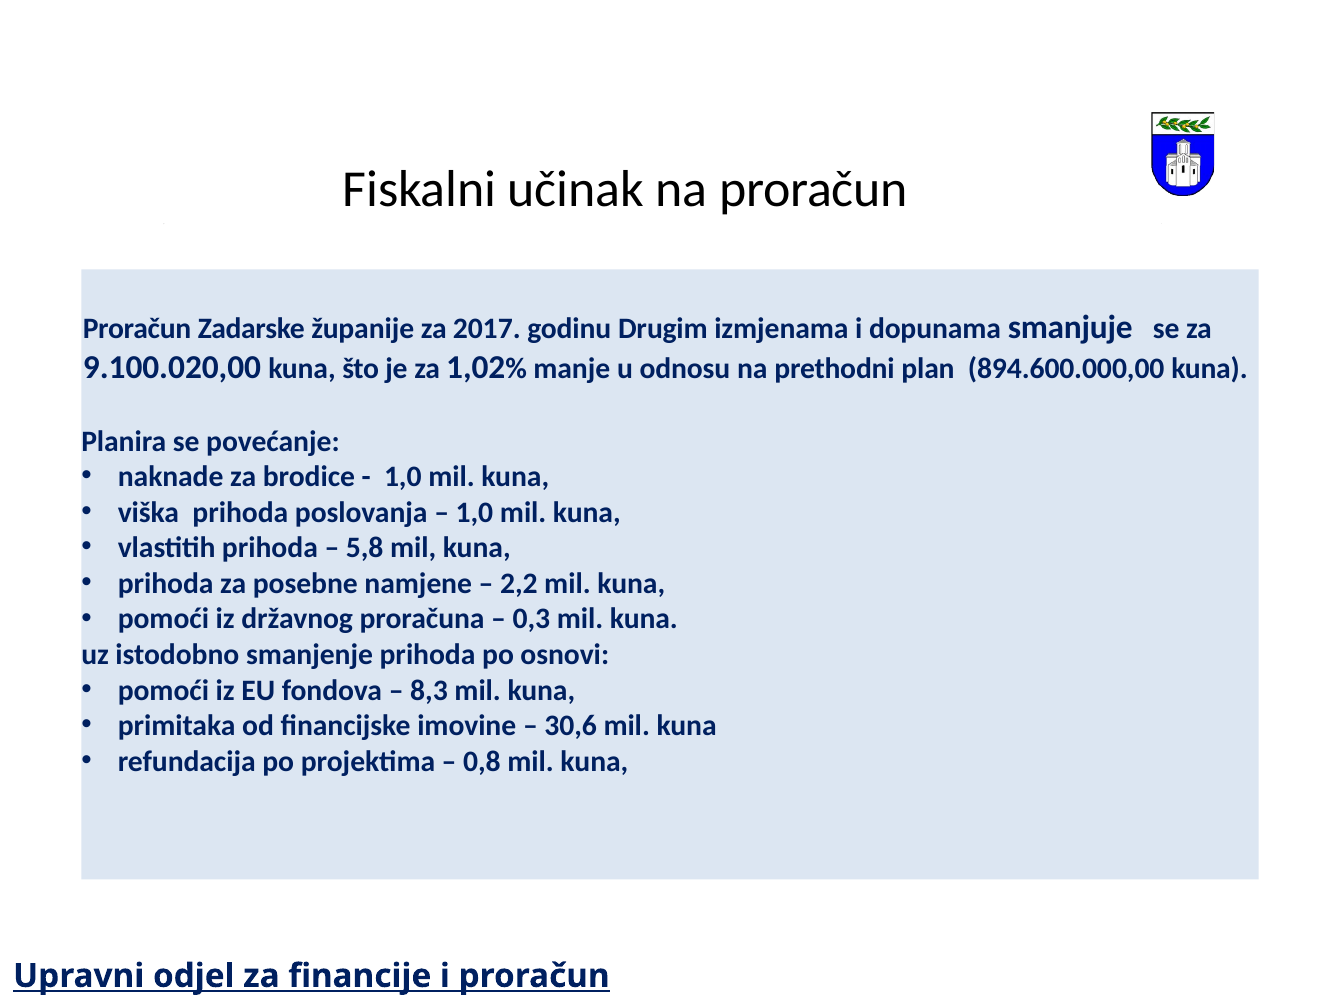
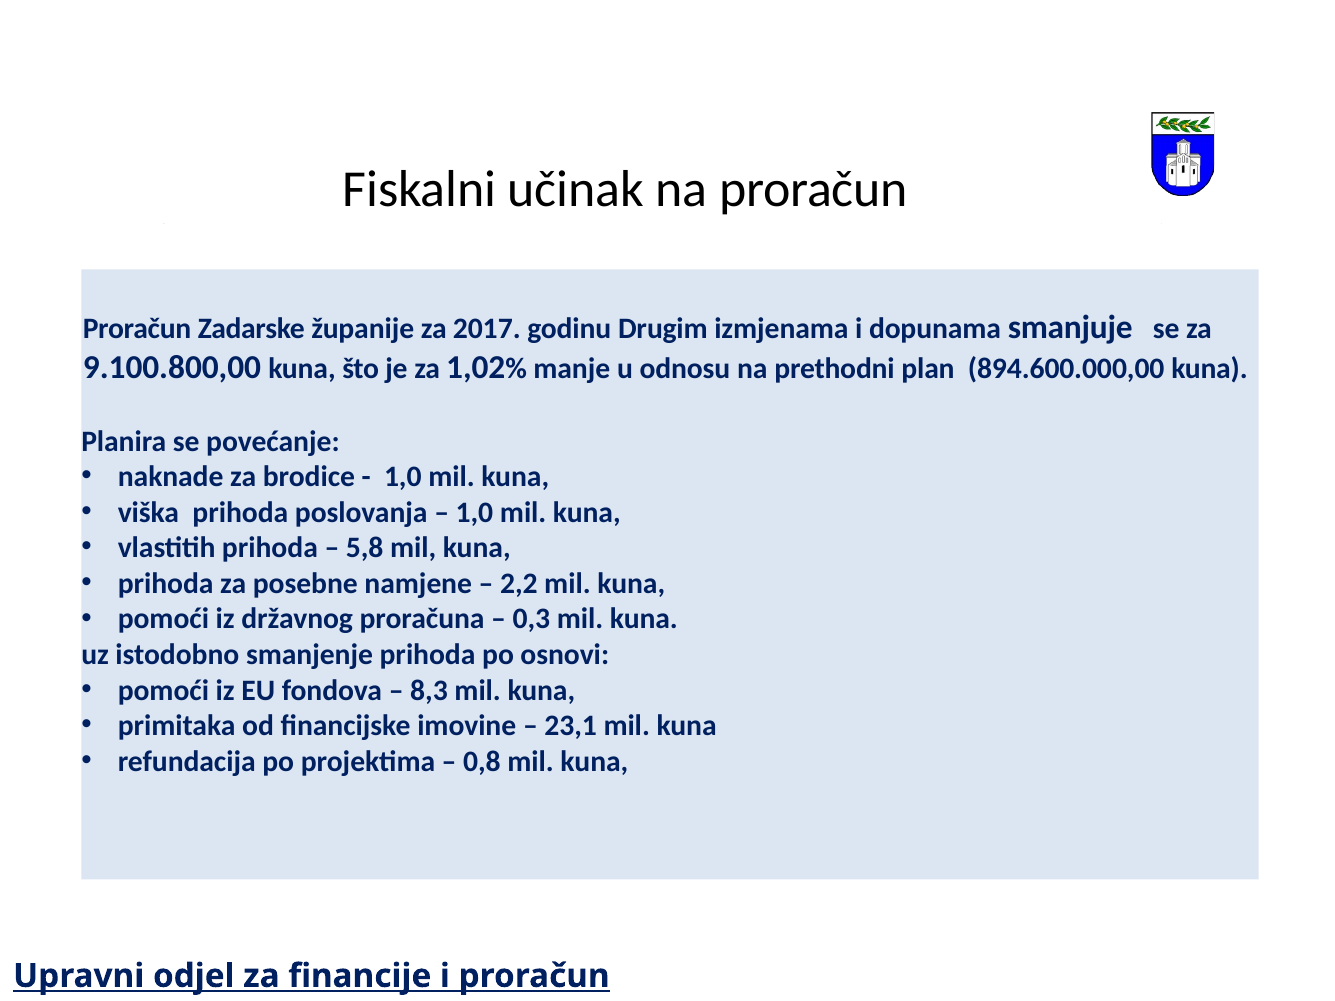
9.100.020,00: 9.100.020,00 -> 9.100.800,00
30,6: 30,6 -> 23,1
